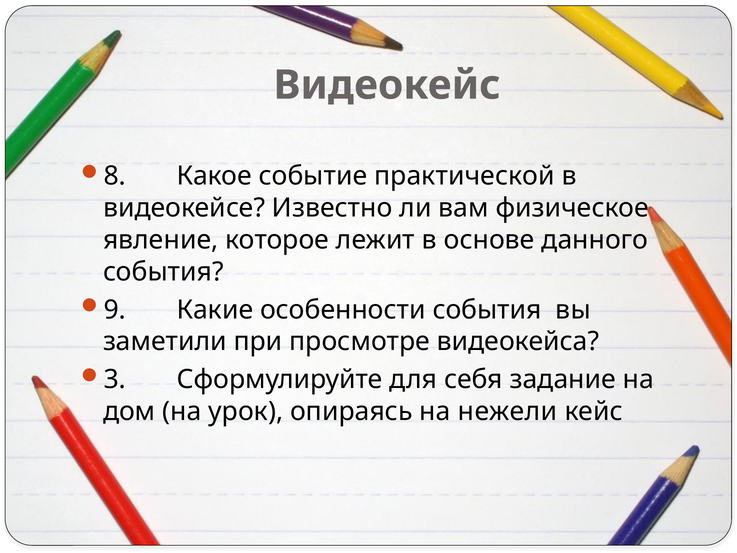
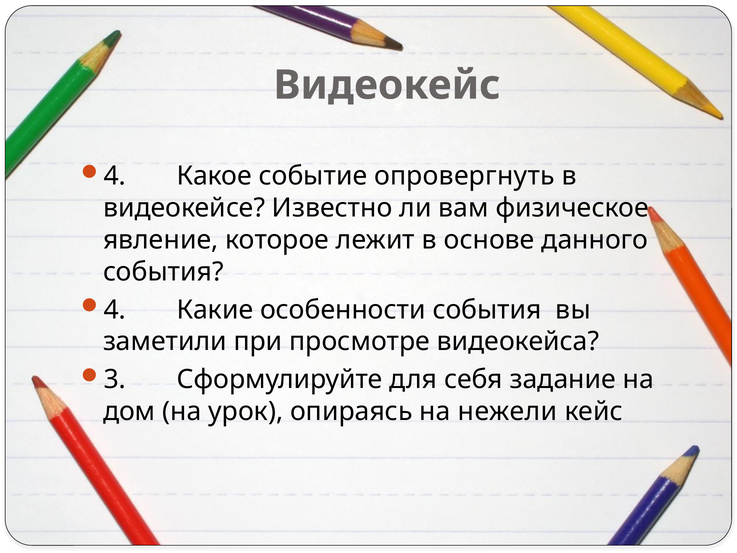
8 at (115, 176): 8 -> 4
практической: практической -> опровергнуть
9 at (115, 310): 9 -> 4
